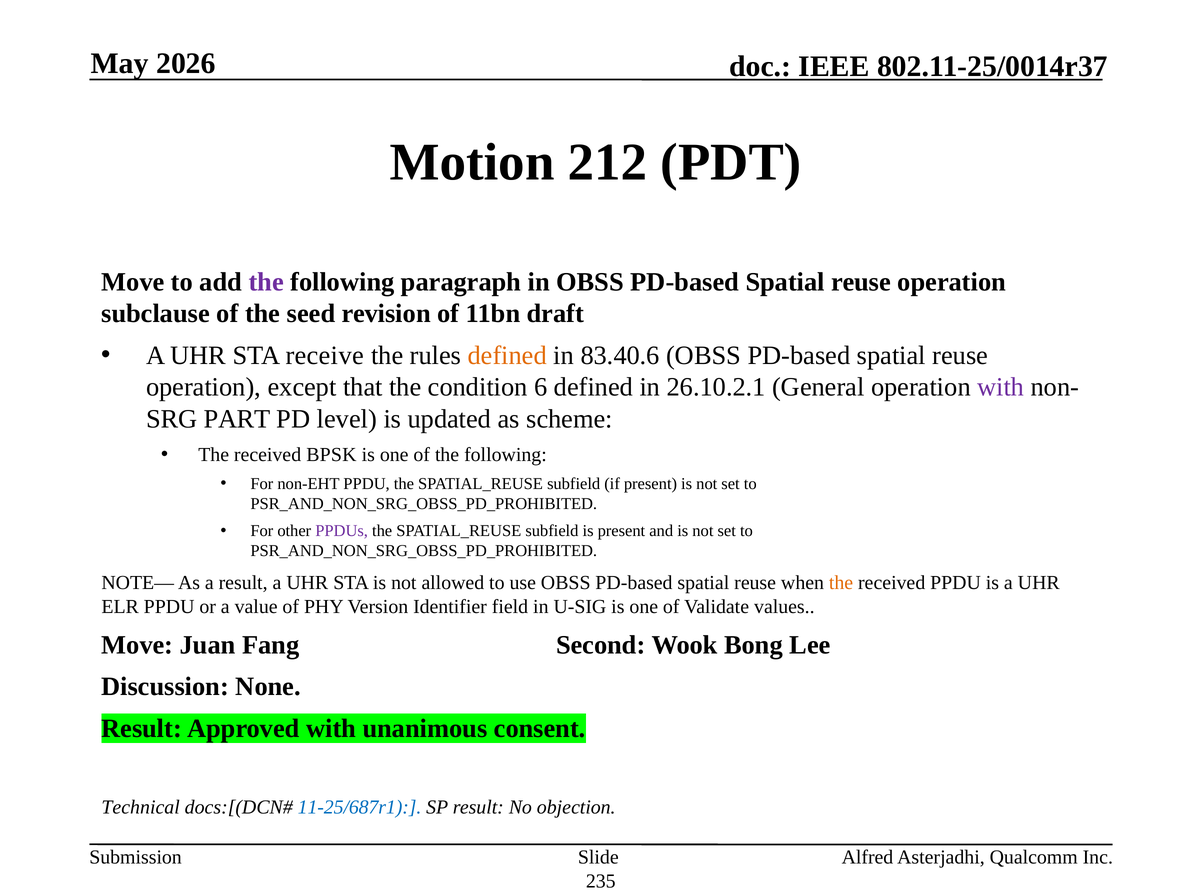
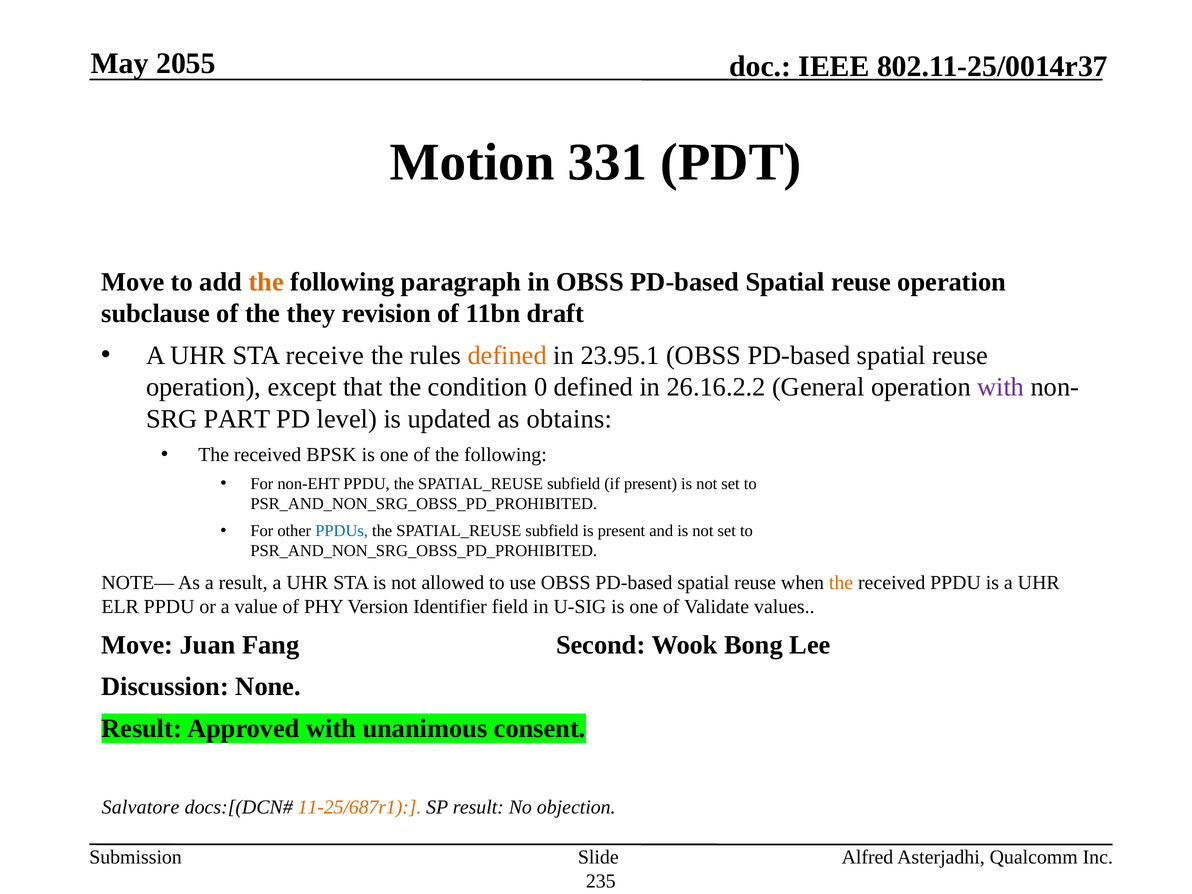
2026: 2026 -> 2055
212: 212 -> 331
the at (266, 282) colour: purple -> orange
seed: seed -> they
83.40.6: 83.40.6 -> 23.95.1
6: 6 -> 0
26.10.2.1: 26.10.2.1 -> 26.16.2.2
scheme: scheme -> obtains
PPDUs colour: purple -> blue
Technical: Technical -> Salvatore
11-25/687r1 colour: blue -> orange
